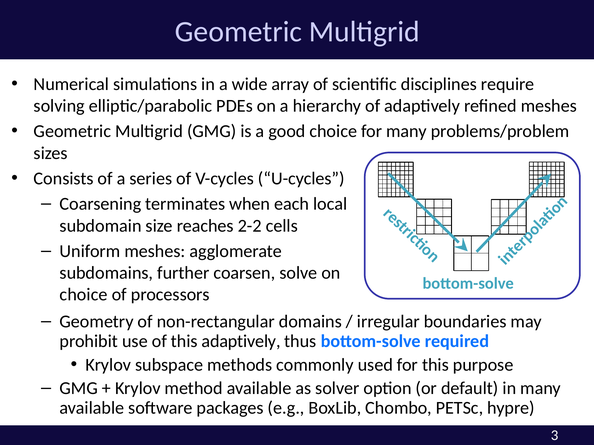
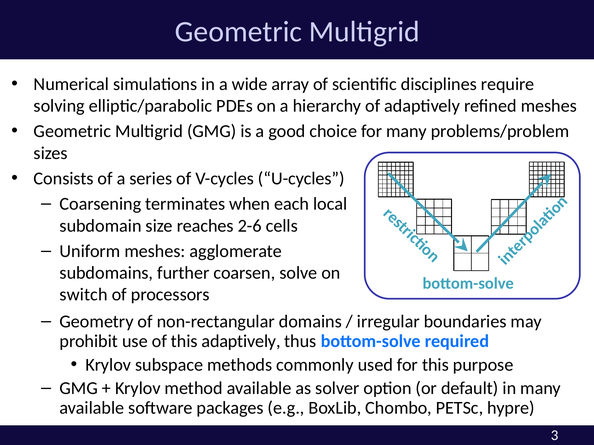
2-2: 2-2 -> 2-6
choice at (84, 295): choice -> switch
